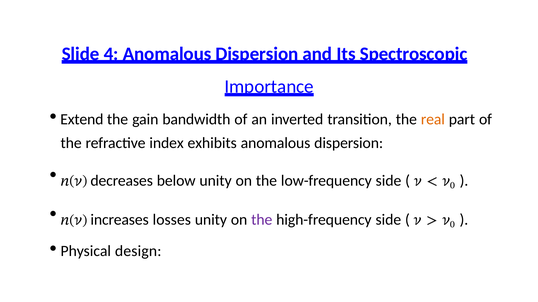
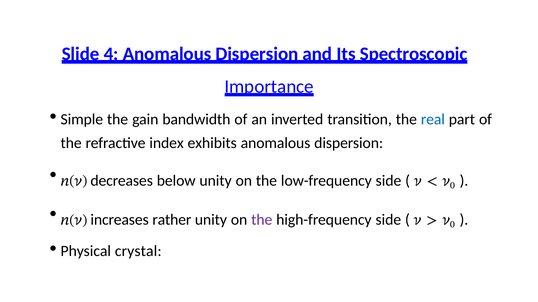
Extend: Extend -> Simple
real colour: orange -> blue
losses: losses -> rather
design: design -> crystal
